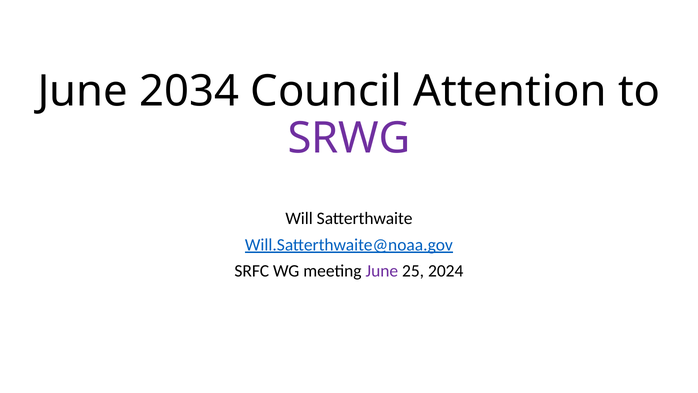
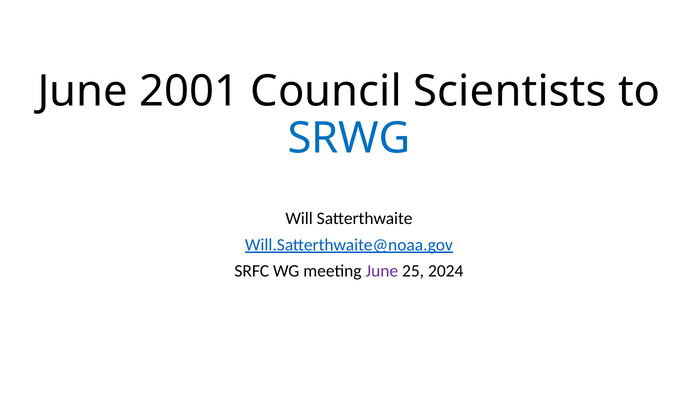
2034: 2034 -> 2001
Attention: Attention -> Scientists
SRWG colour: purple -> blue
